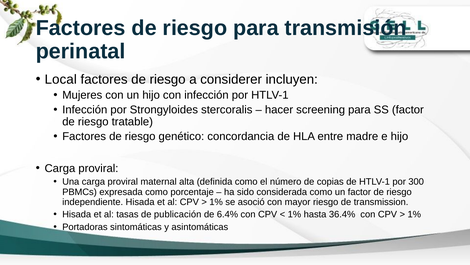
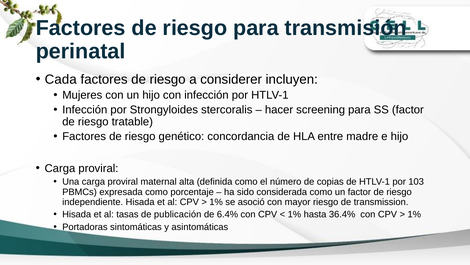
Local: Local -> Cada
300: 300 -> 103
